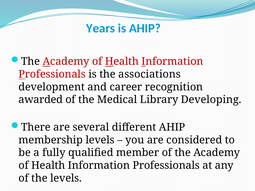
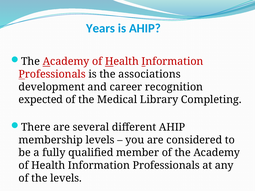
awarded: awarded -> expected
Developing: Developing -> Completing
